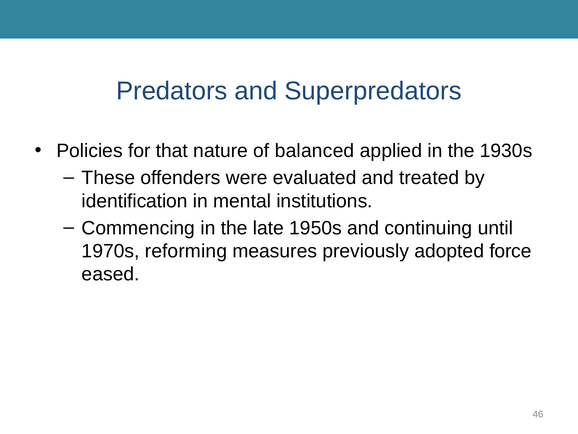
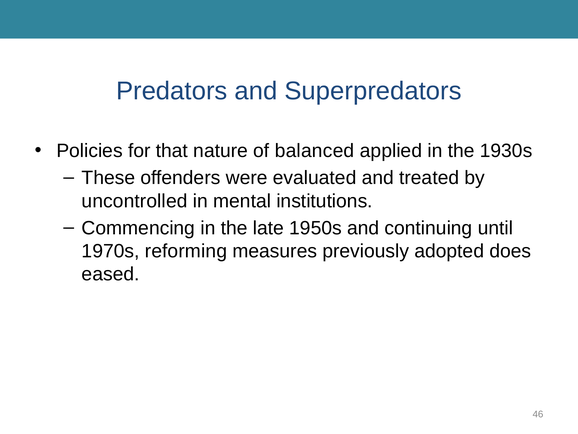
identification: identification -> uncontrolled
force: force -> does
